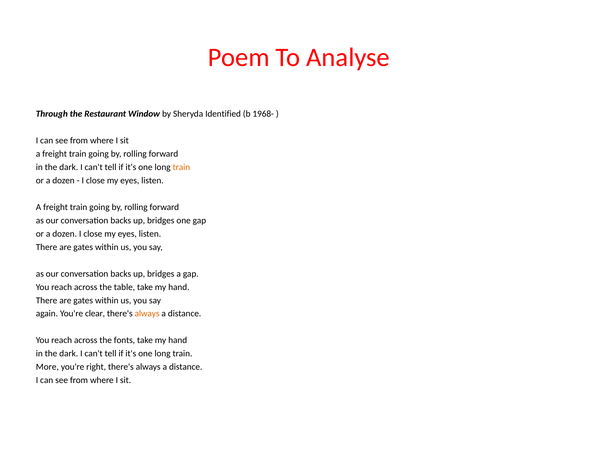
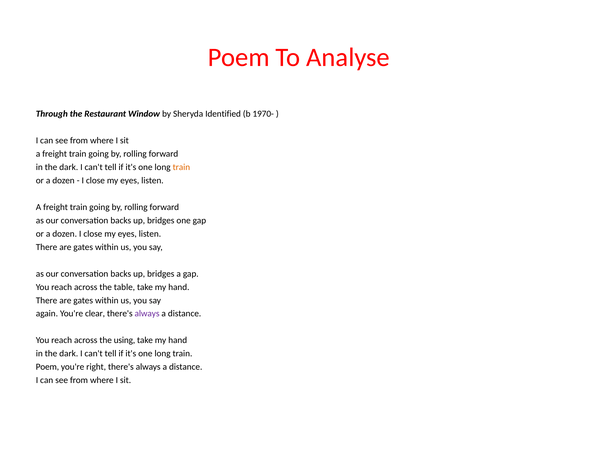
1968-: 1968- -> 1970-
always at (147, 313) colour: orange -> purple
fonts: fonts -> using
More at (47, 366): More -> Poem
